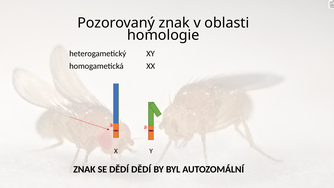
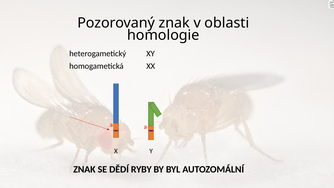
DĚDÍ DĚDÍ: DĚDÍ -> RYBY
